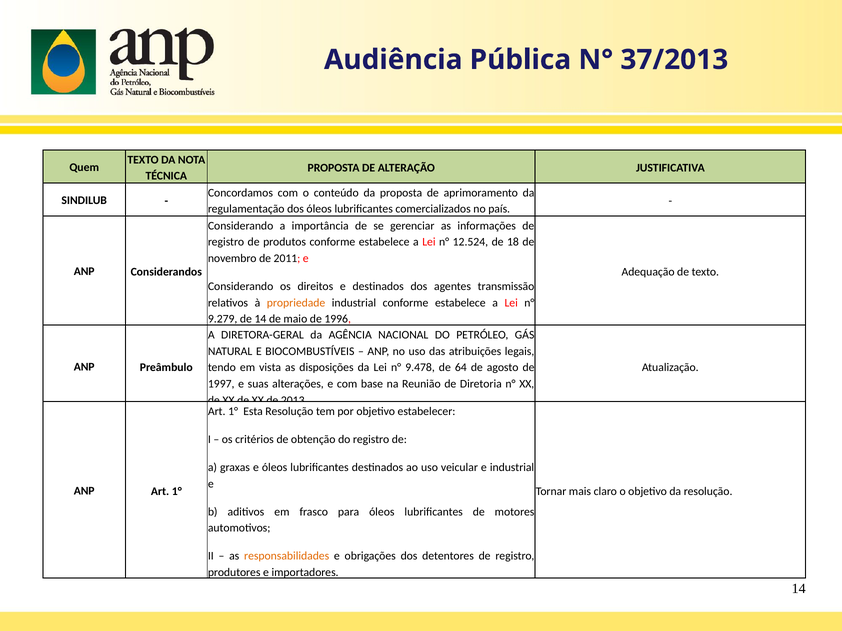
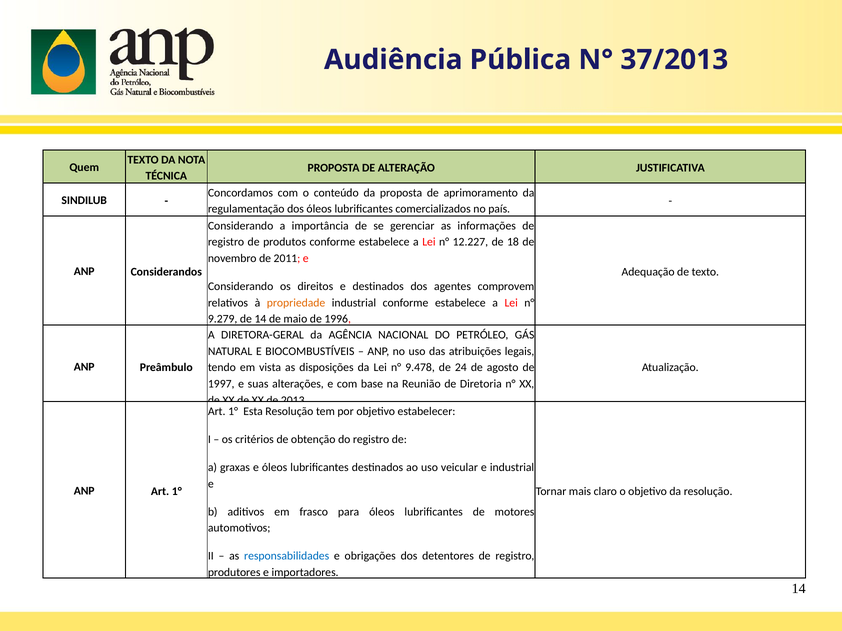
12.524: 12.524 -> 12.227
transmissão: transmissão -> comprovem
64: 64 -> 24
responsabilidades colour: orange -> blue
